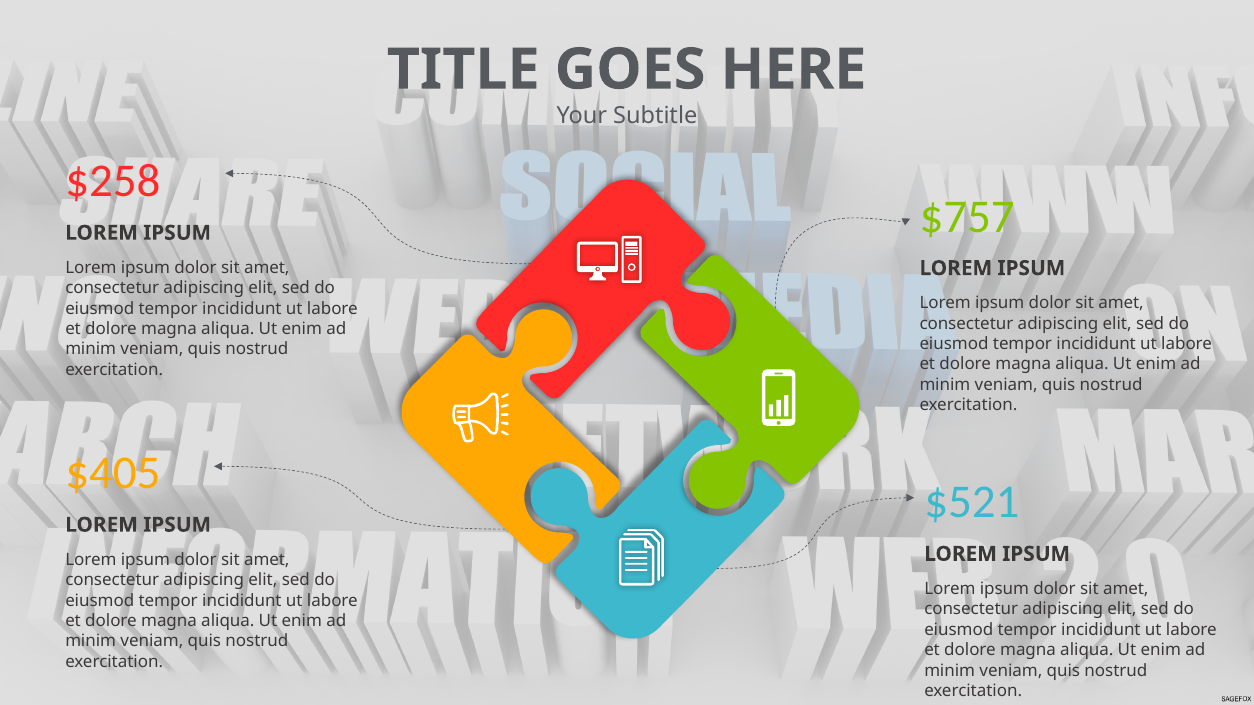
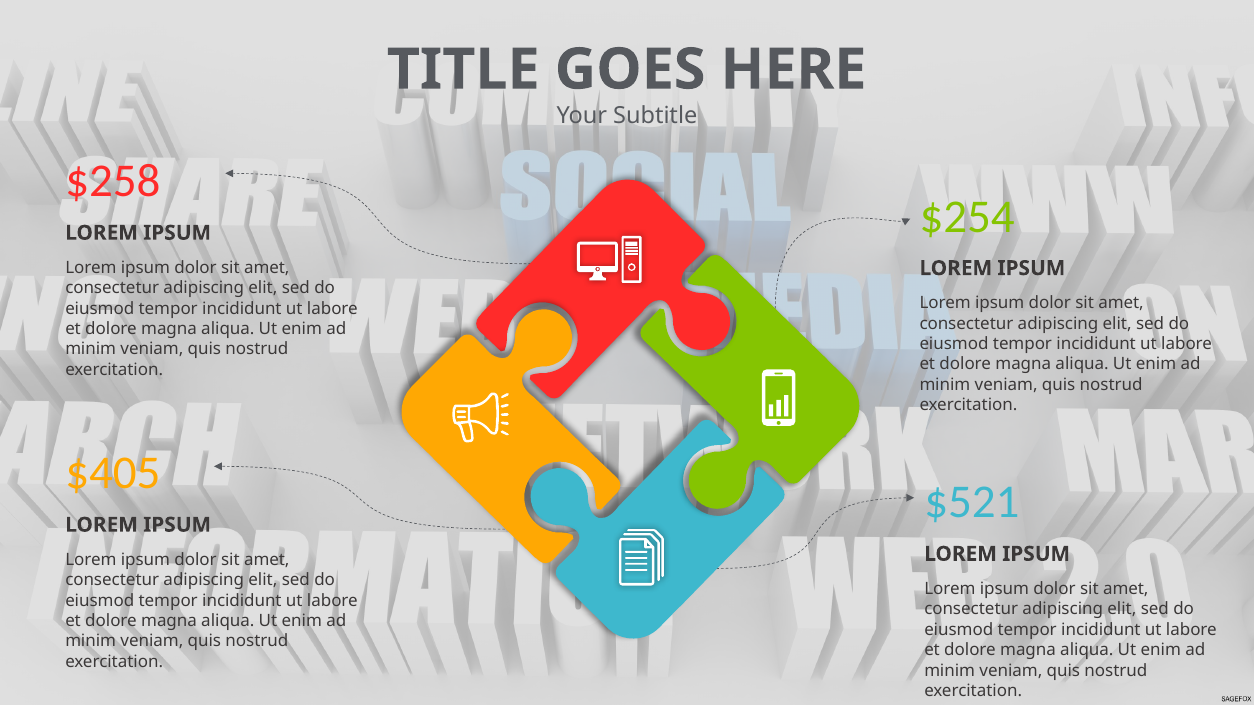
$757: $757 -> $254
